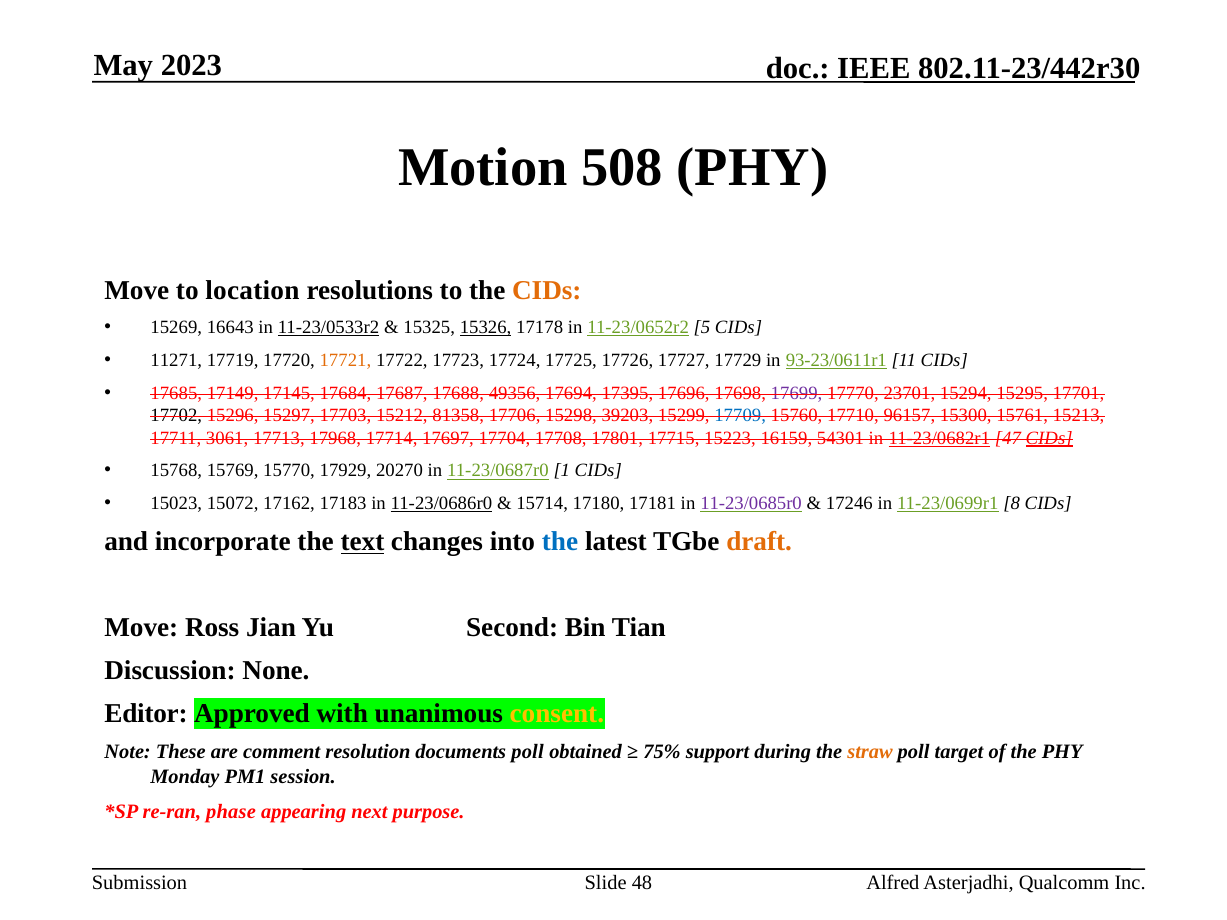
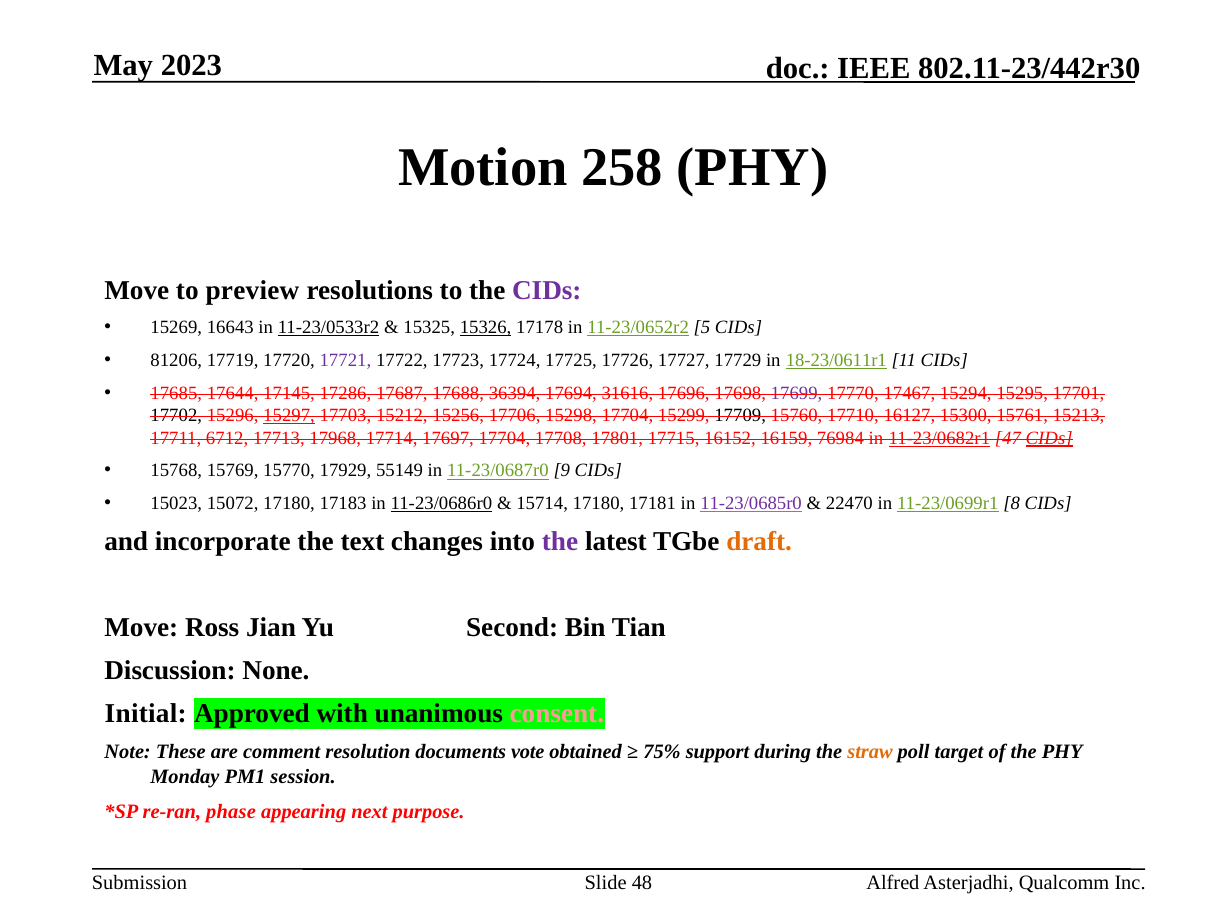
508: 508 -> 258
location: location -> preview
CIDs at (547, 290) colour: orange -> purple
11271: 11271 -> 81206
17721 colour: orange -> purple
93-23/0611r1: 93-23/0611r1 -> 18-23/0611r1
17149: 17149 -> 17644
17684: 17684 -> 17286
49356: 49356 -> 36394
17395: 17395 -> 31616
23701: 23701 -> 17467
15297 underline: none -> present
81358: 81358 -> 15256
15298 39203: 39203 -> 17704
17709 colour: blue -> black
96157: 96157 -> 16127
3061: 3061 -> 6712
15223: 15223 -> 16152
54301: 54301 -> 76984
20270: 20270 -> 55149
1: 1 -> 9
15072 17162: 17162 -> 17180
17246: 17246 -> 22470
text underline: present -> none
the at (560, 542) colour: blue -> purple
Editor: Editor -> Initial
consent colour: yellow -> pink
documents poll: poll -> vote
